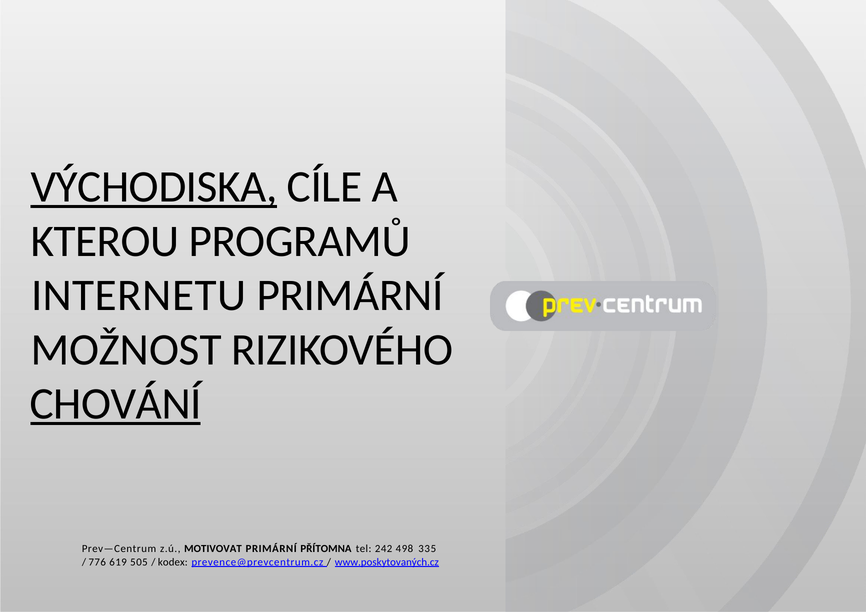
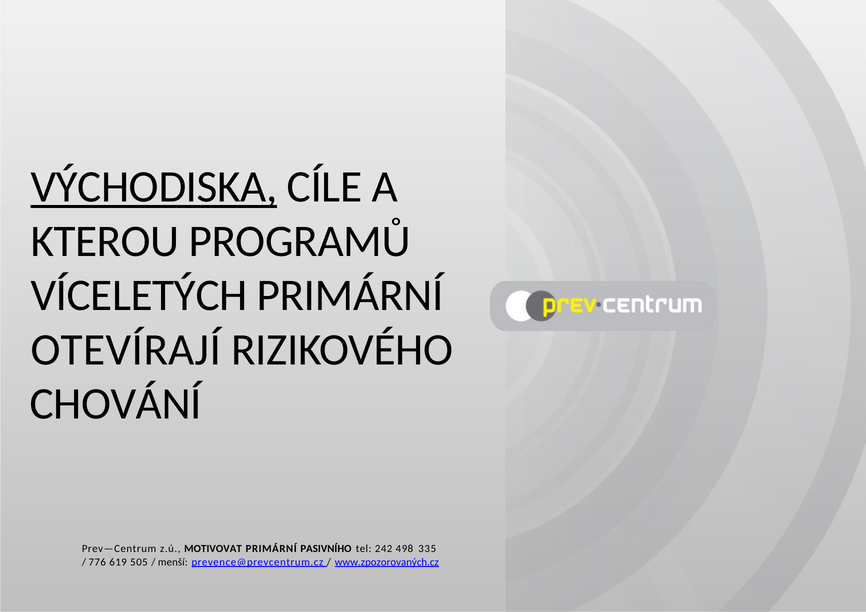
INTERNETU: INTERNETU -> VÍCELETÝCH
MOŽNOST: MOŽNOST -> OTEVÍRAJÍ
CHOVÁNÍ underline: present -> none
PŘÍTOMNA: PŘÍTOMNA -> PASIVNÍHO
kodex: kodex -> menší
www.poskytovaných.cz: www.poskytovaných.cz -> www.zpozorovaných.cz
